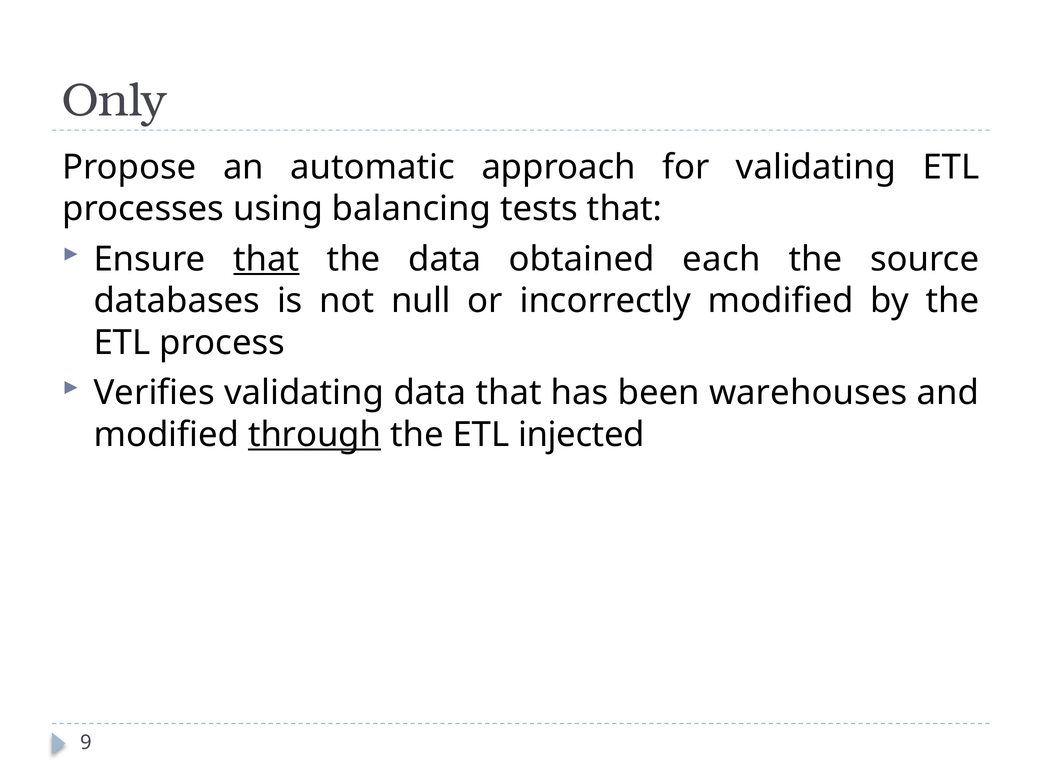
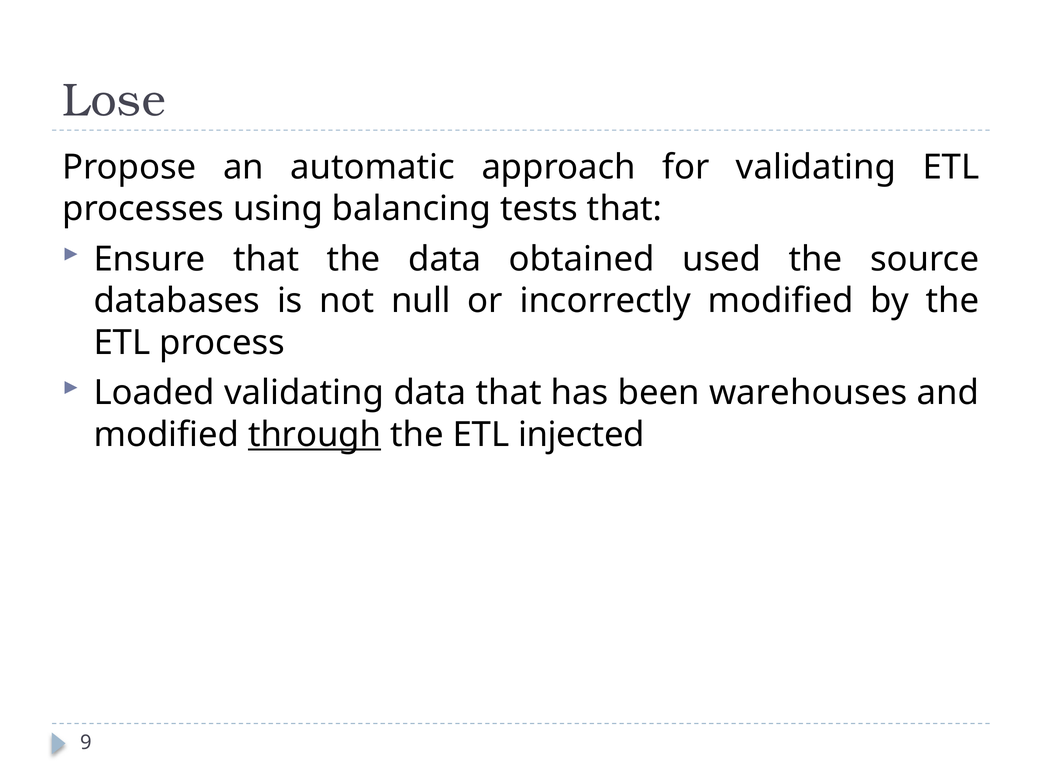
Only: Only -> Lose
that at (266, 259) underline: present -> none
each: each -> used
Verifies: Verifies -> Loaded
